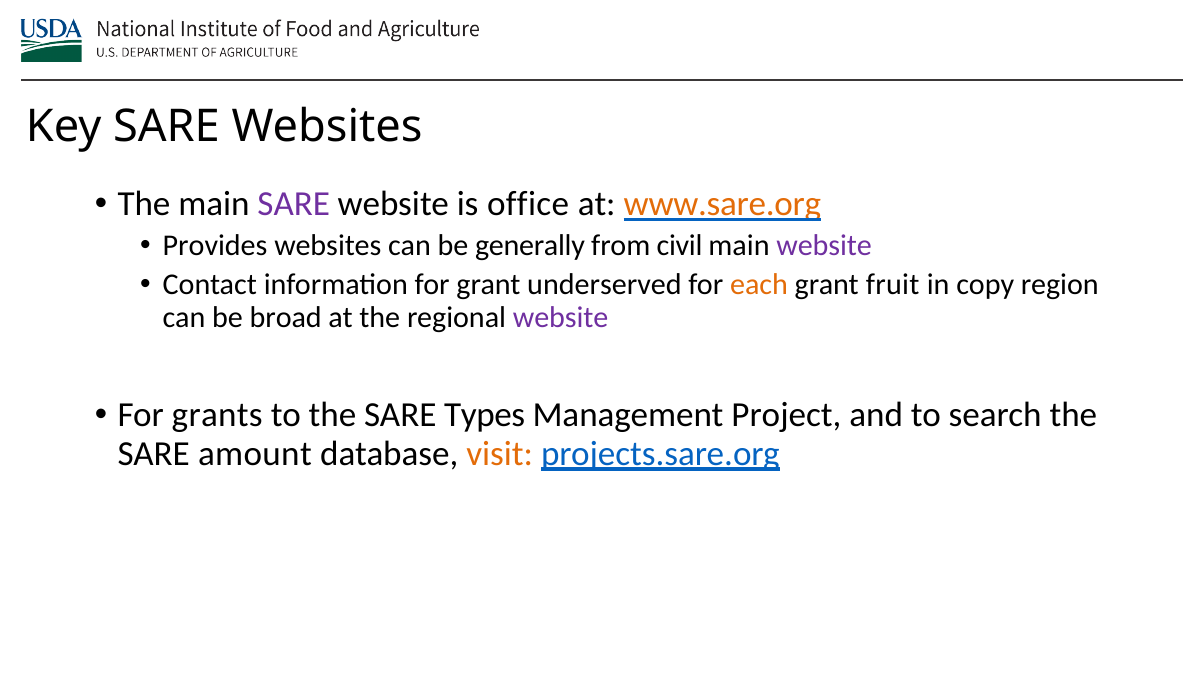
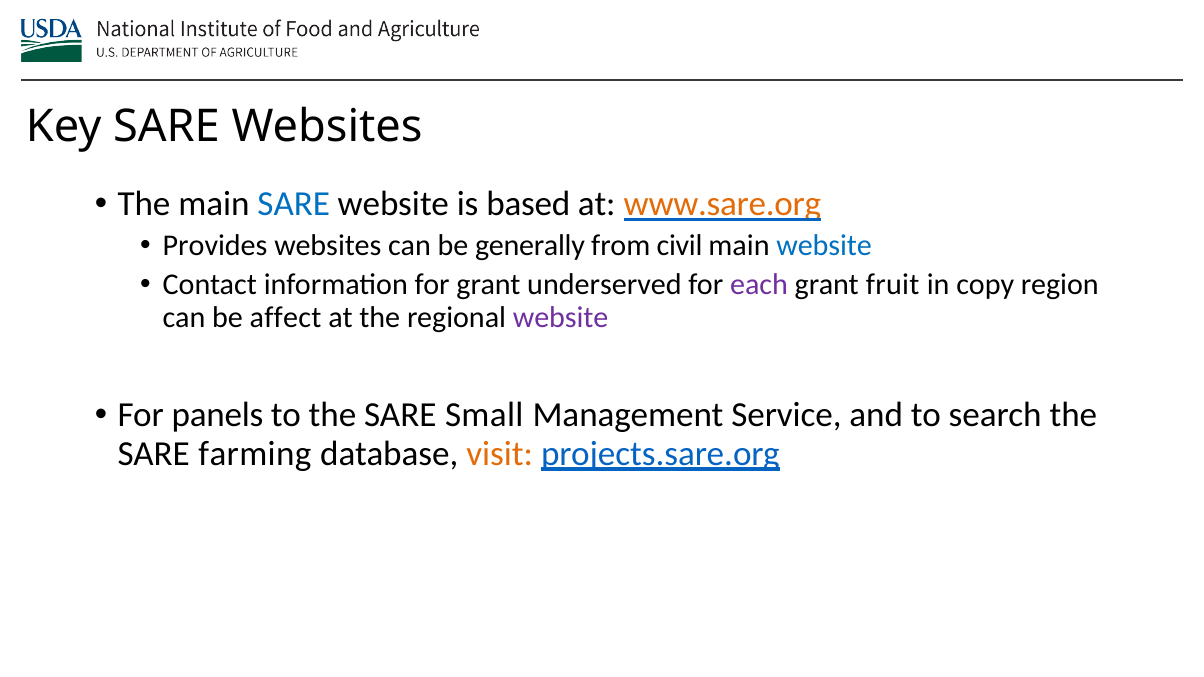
SARE at (294, 204) colour: purple -> blue
office: office -> based
website at (824, 246) colour: purple -> blue
each colour: orange -> purple
broad: broad -> affect
grants: grants -> panels
Types: Types -> Small
Project: Project -> Service
amount: amount -> farming
